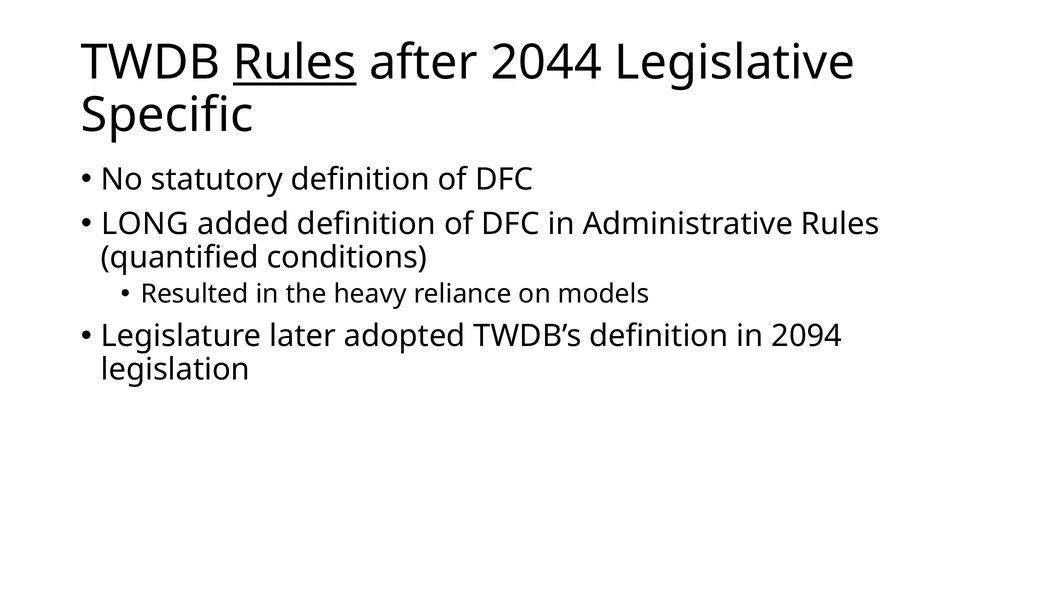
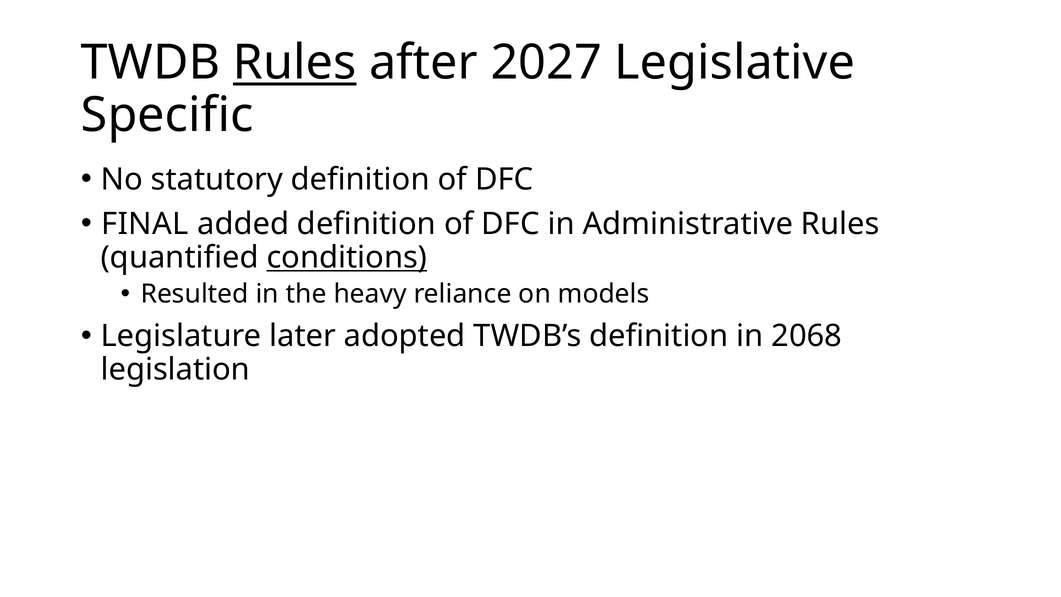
2044: 2044 -> 2027
LONG: LONG -> FINAL
conditions underline: none -> present
2094: 2094 -> 2068
